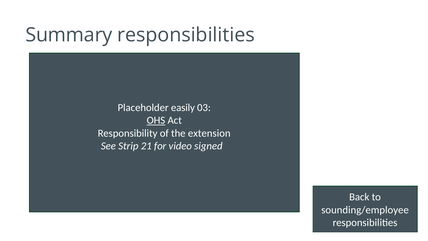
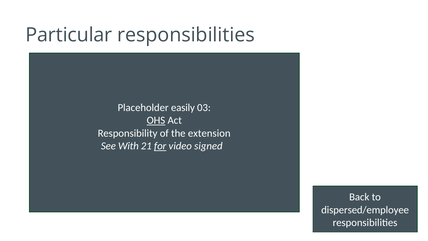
Summary: Summary -> Particular
Strip: Strip -> With
for underline: none -> present
sounding/employee: sounding/employee -> dispersed/employee
